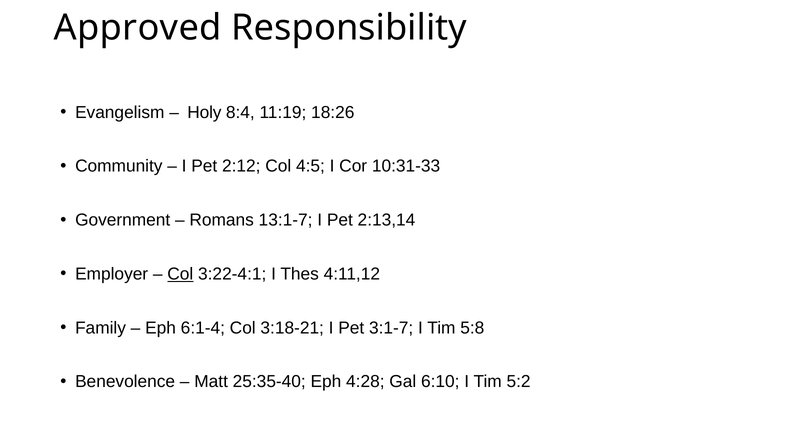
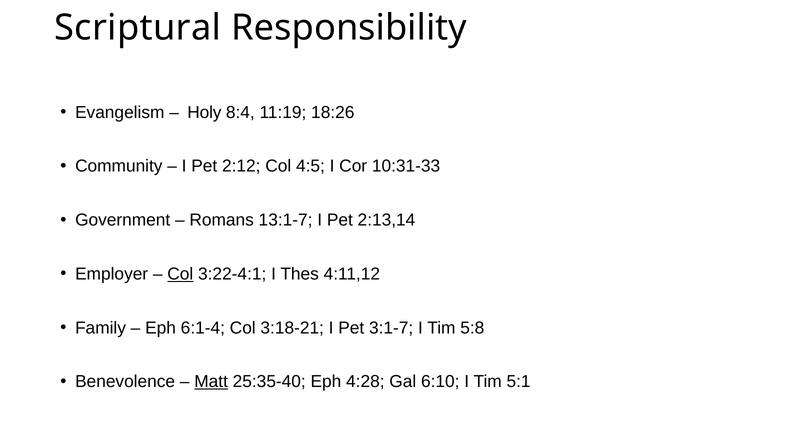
Approved: Approved -> Scriptural
Matt underline: none -> present
5:2: 5:2 -> 5:1
